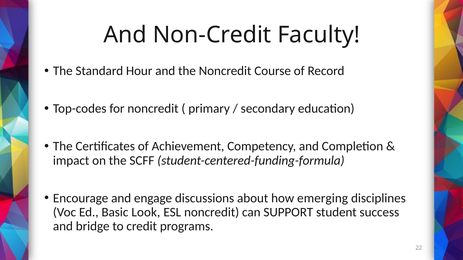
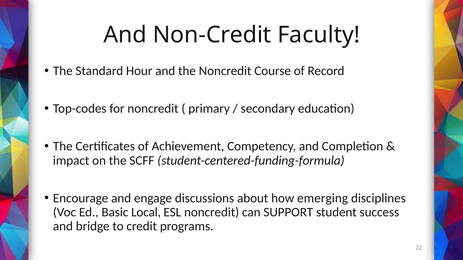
Look: Look -> Local
